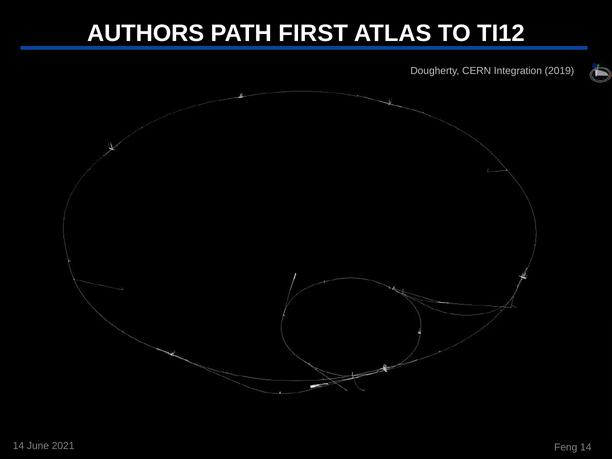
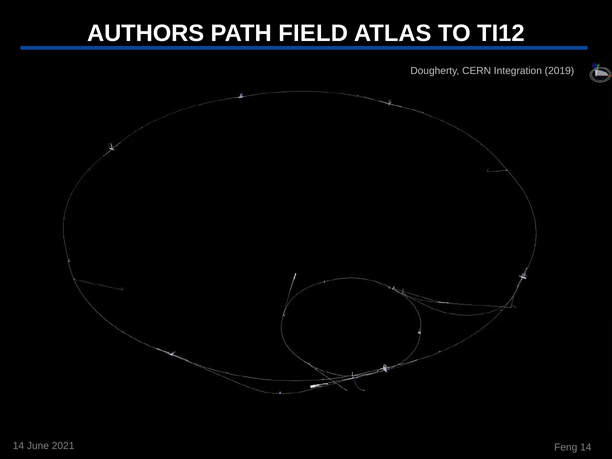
FIRST: FIRST -> FIELD
